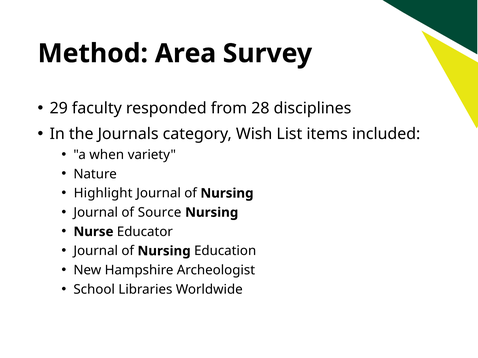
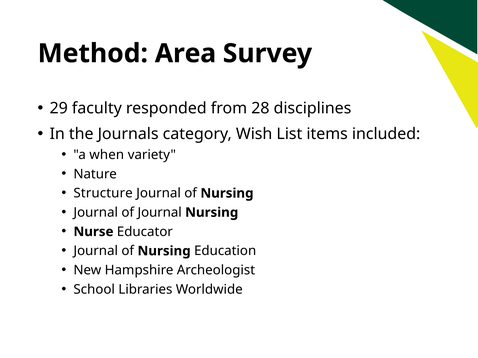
Highlight: Highlight -> Structure
of Source: Source -> Journal
